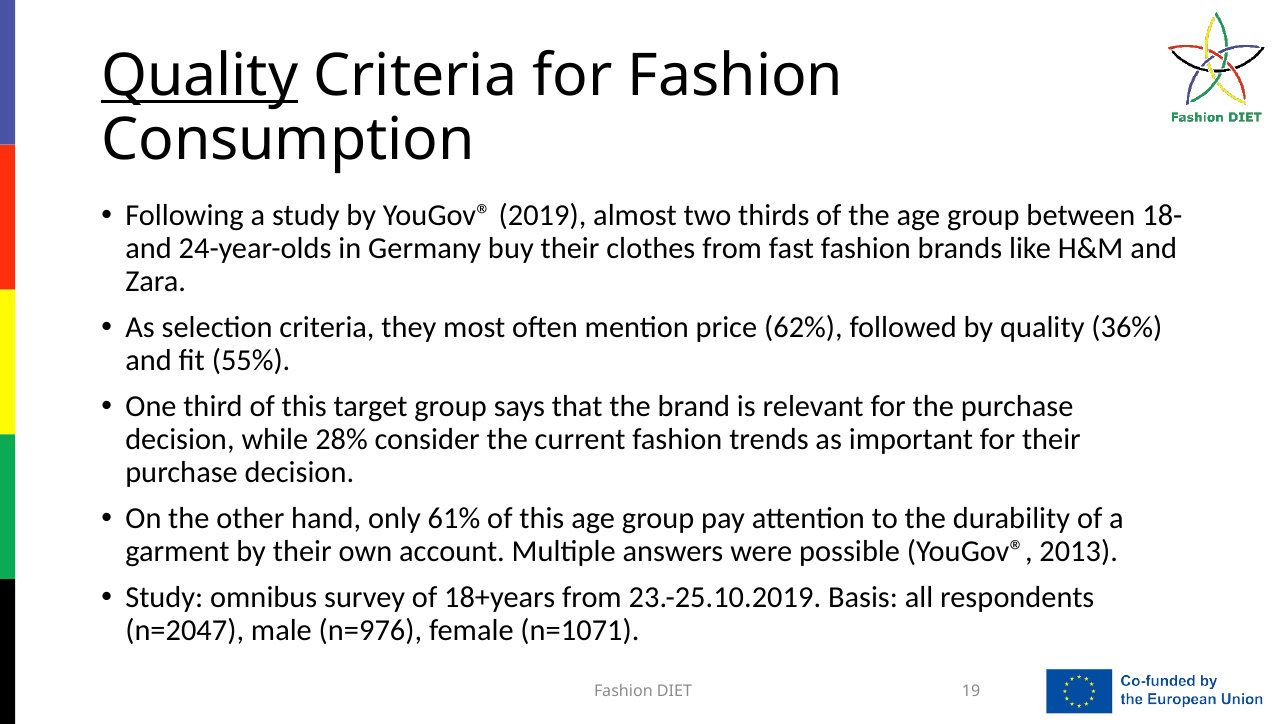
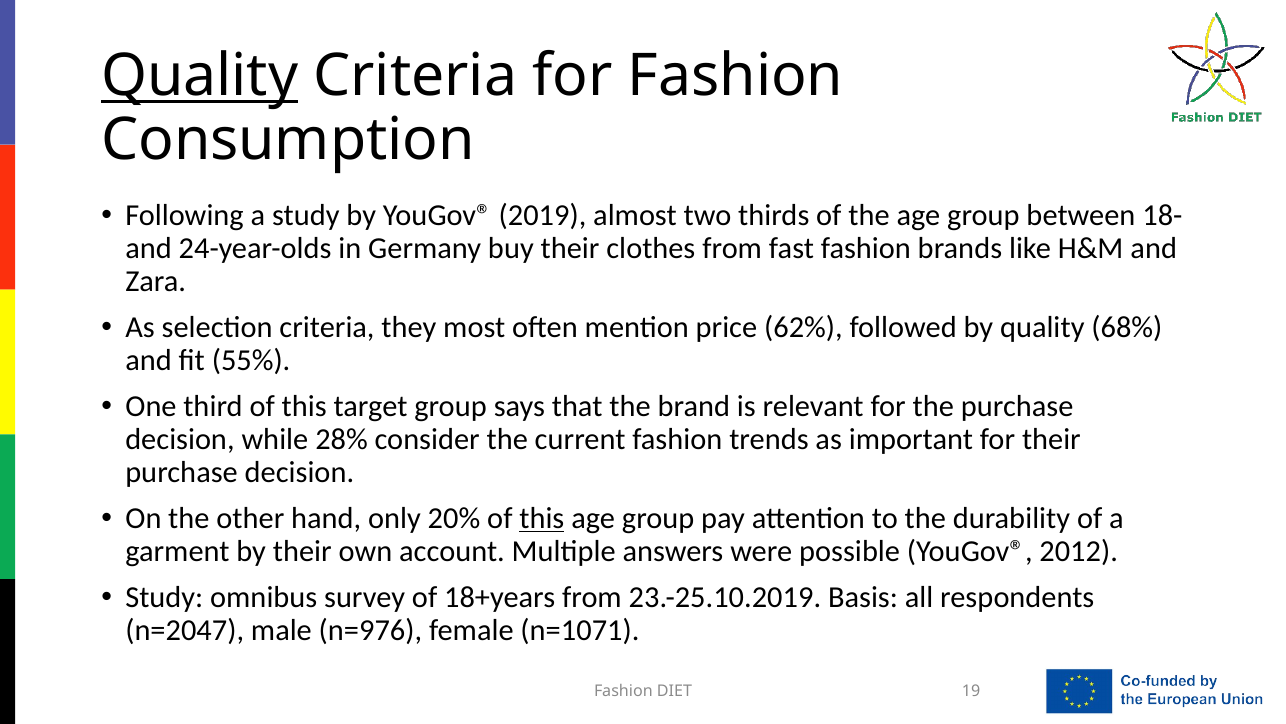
36%: 36% -> 68%
61%: 61% -> 20%
this at (542, 518) underline: none -> present
2013: 2013 -> 2012
